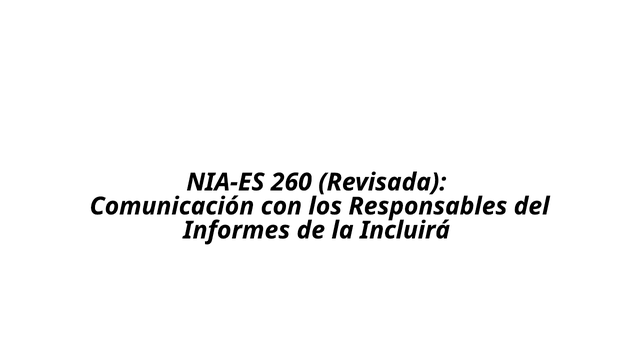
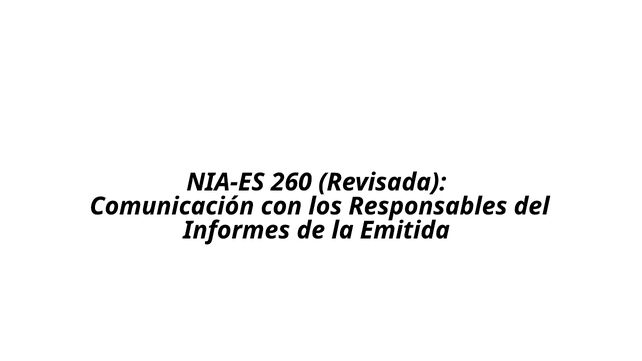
Incluirá: Incluirá -> Emitida
